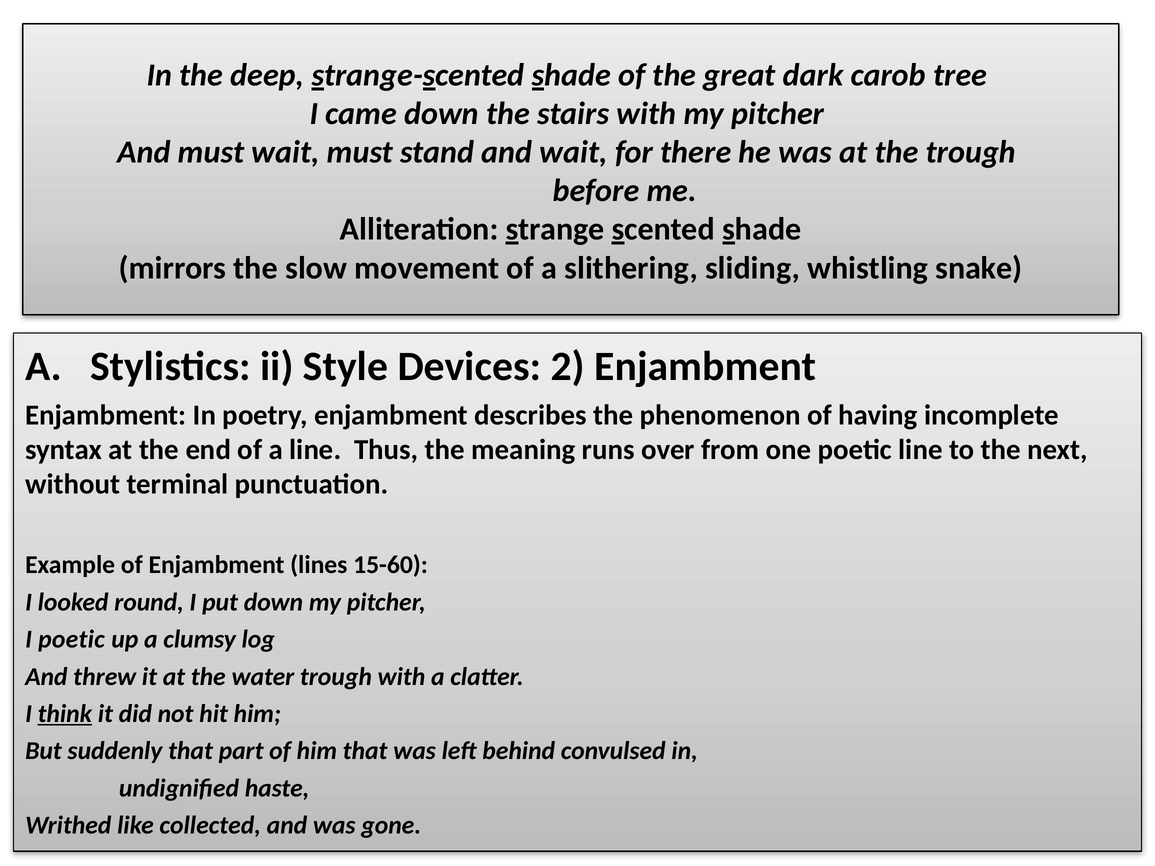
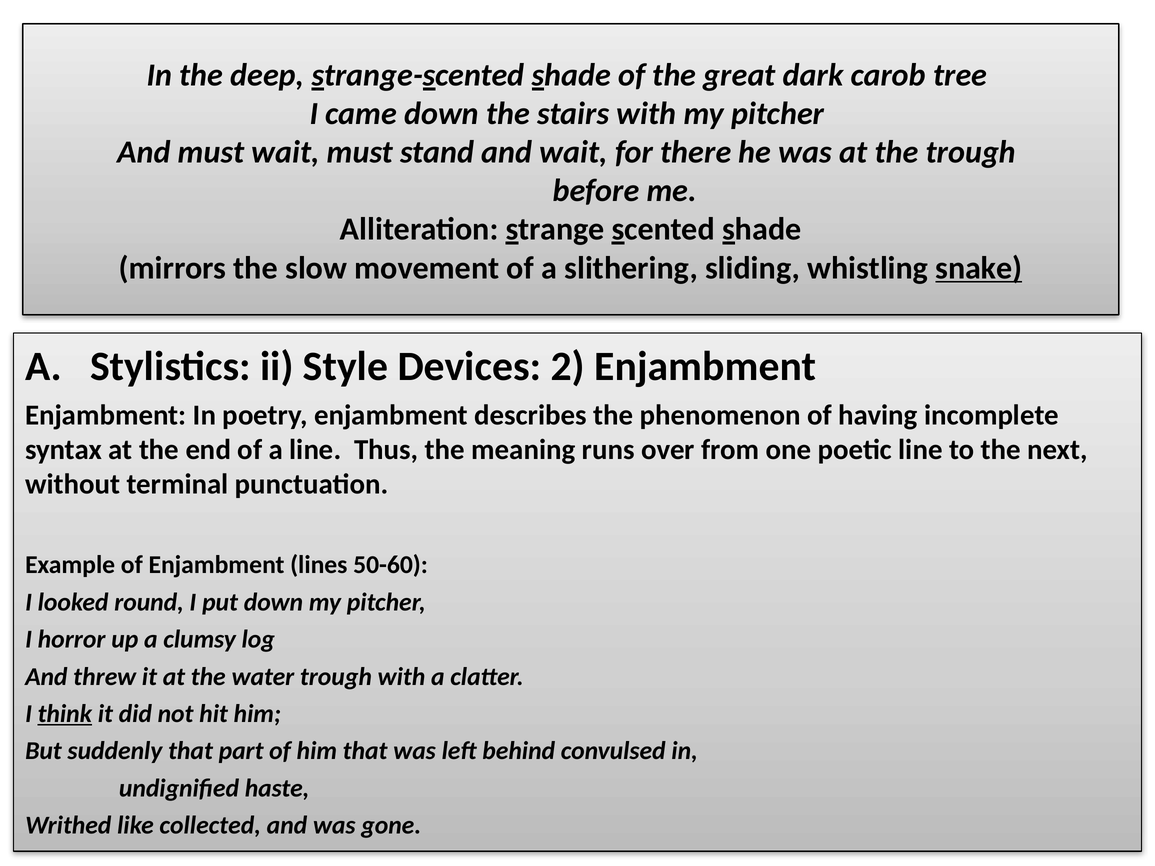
snake underline: none -> present
15-60: 15-60 -> 50-60
I poetic: poetic -> horror
